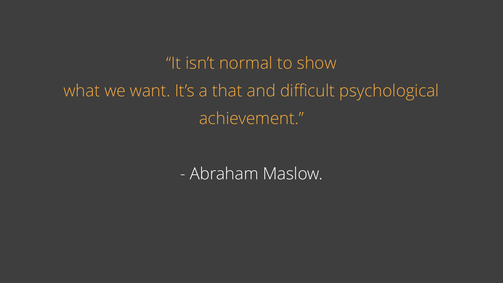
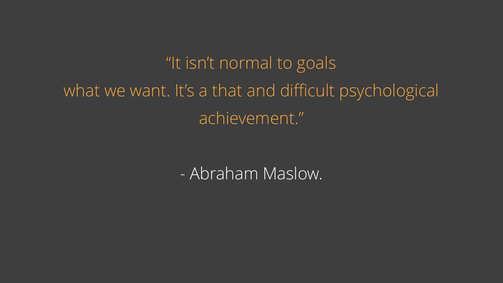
show: show -> goals
